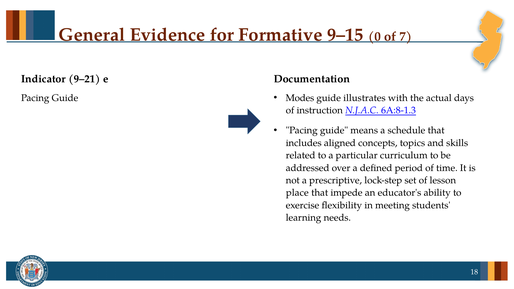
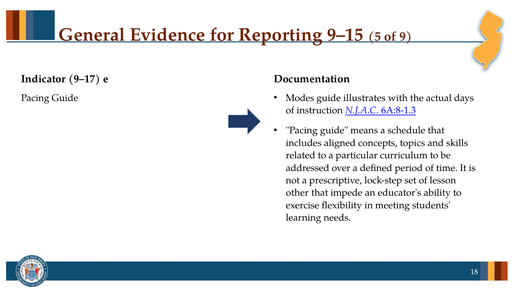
Formative: Formative -> Reporting
0: 0 -> 5
7: 7 -> 9
9–21: 9–21 -> 9–17
place: place -> other
